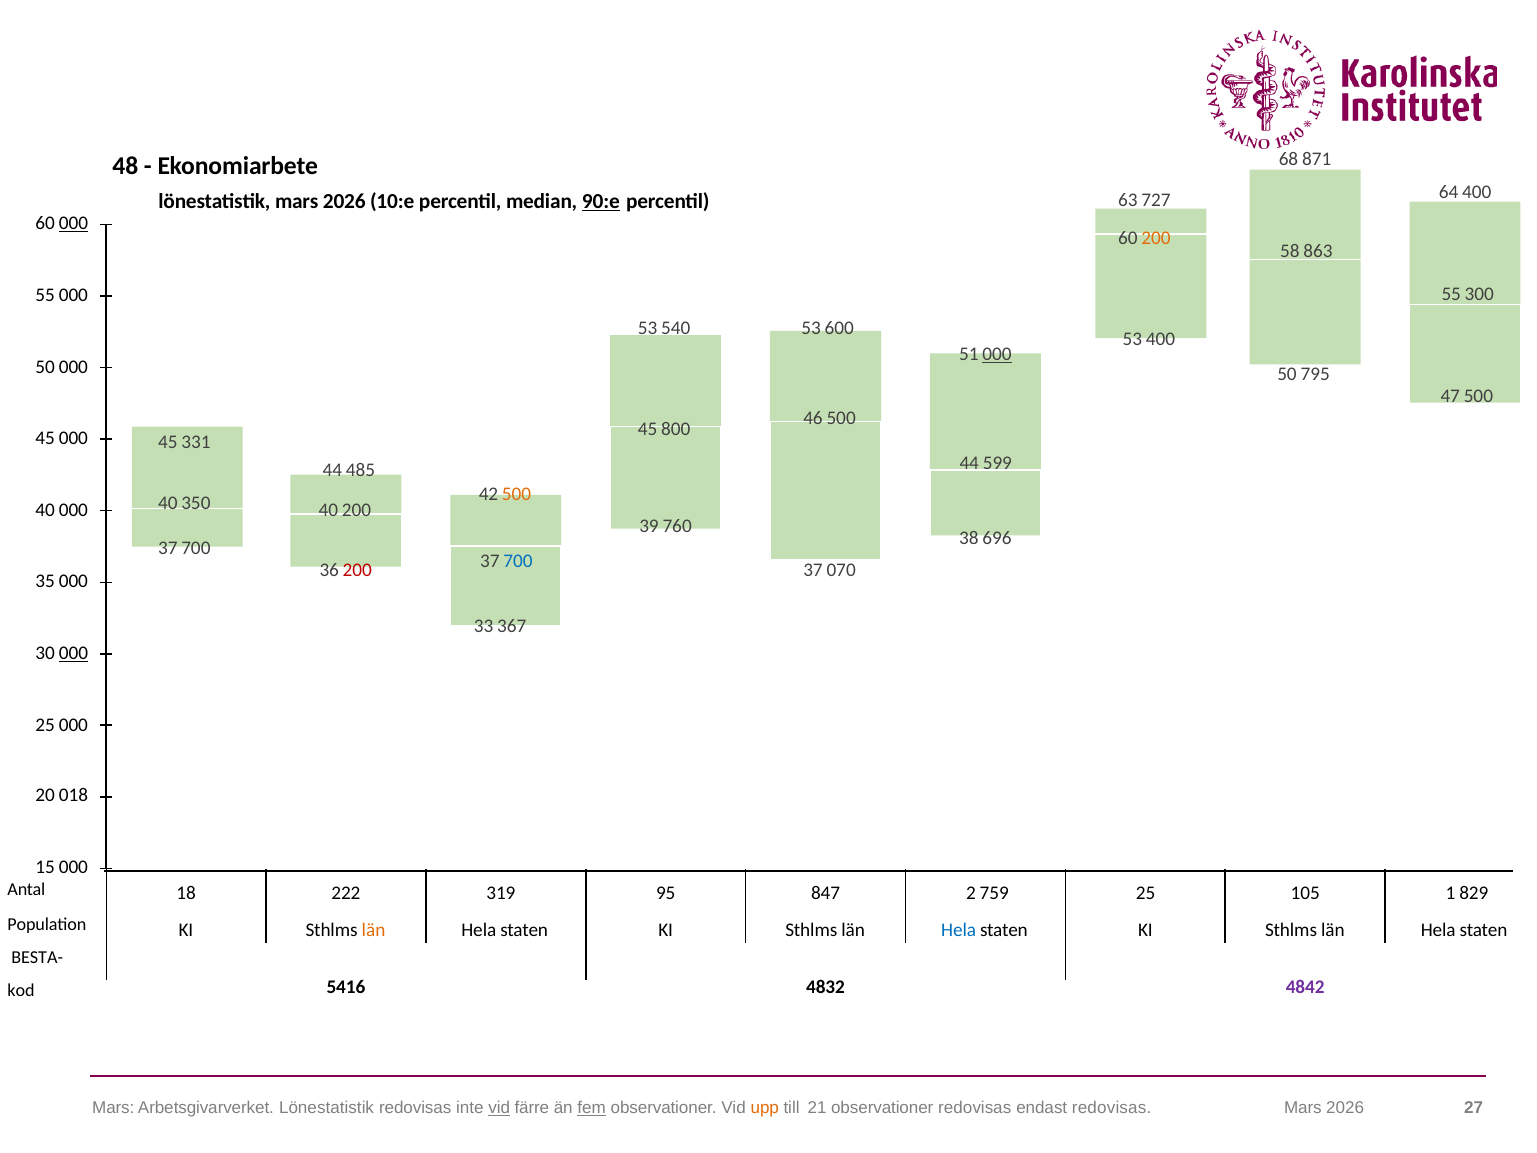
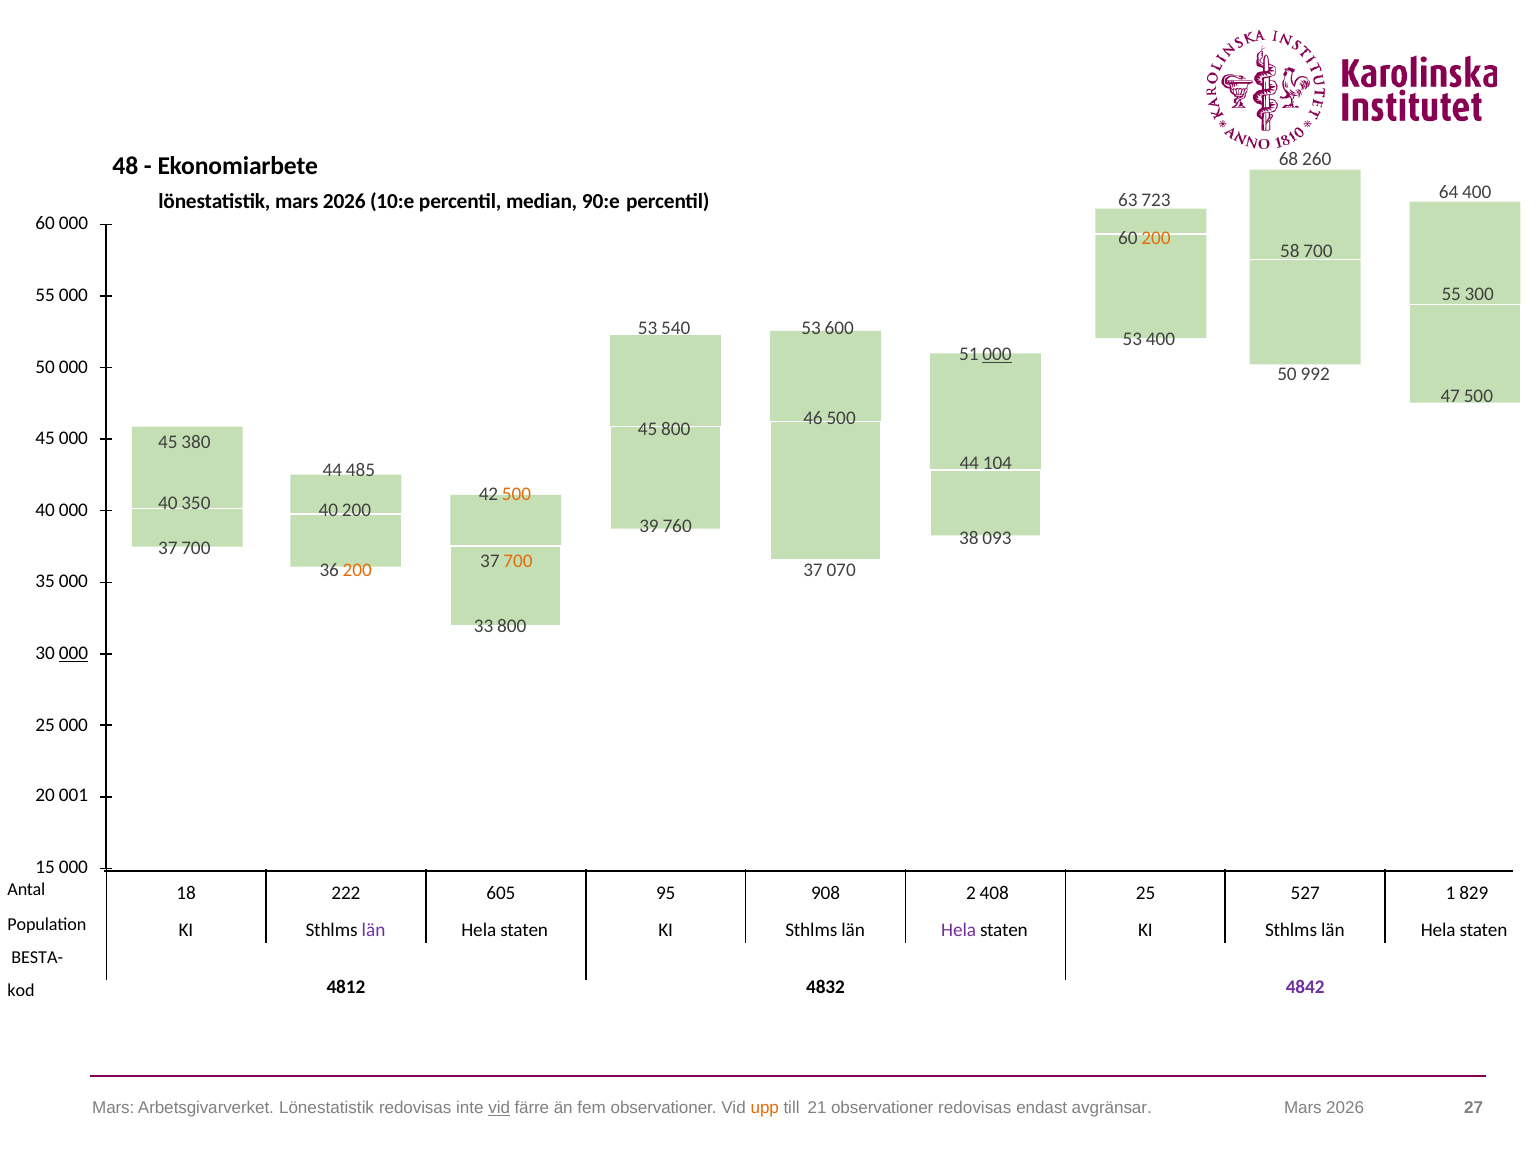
871: 871 -> 260
90:e underline: present -> none
727: 727 -> 723
000 at (73, 224) underline: present -> none
58 863: 863 -> 700
795: 795 -> 992
331: 331 -> 380
599: 599 -> 104
696: 696 -> 093
200 at (357, 571) colour: red -> orange
700 at (518, 561) colour: blue -> orange
33 367: 367 -> 800
018: 018 -> 001
319: 319 -> 605
847: 847 -> 908
759: 759 -> 408
105: 105 -> 527
län at (374, 930) colour: orange -> purple
Hela at (959, 930) colour: blue -> purple
5416: 5416 -> 4812
fem underline: present -> none
endast redovisas: redovisas -> avgränsar
